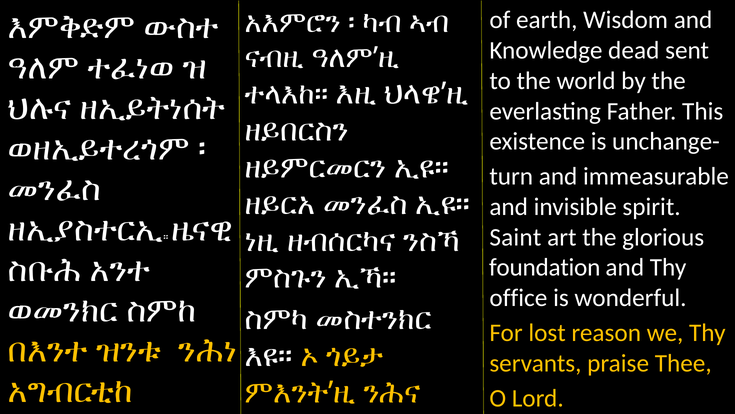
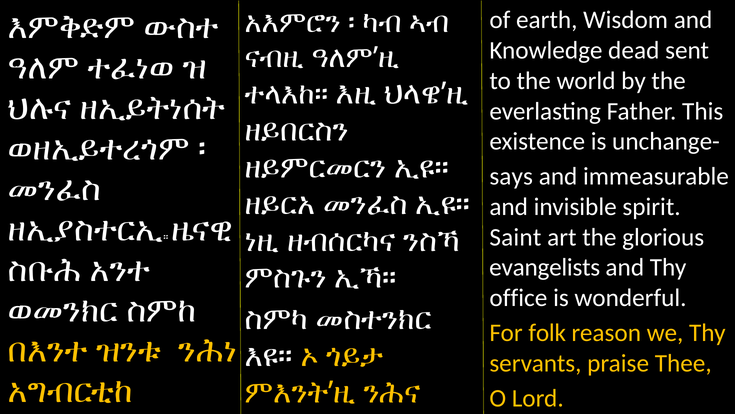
turn: turn -> says
foundation: foundation -> evangelists
lost: lost -> folk
